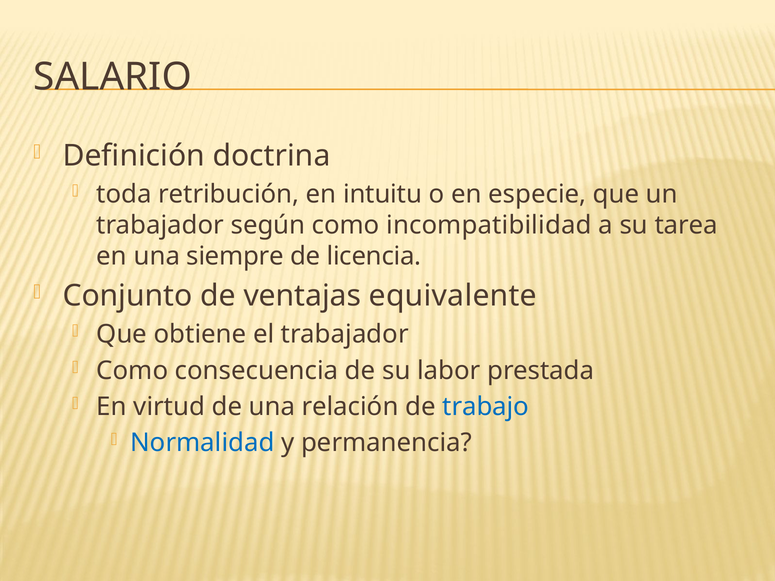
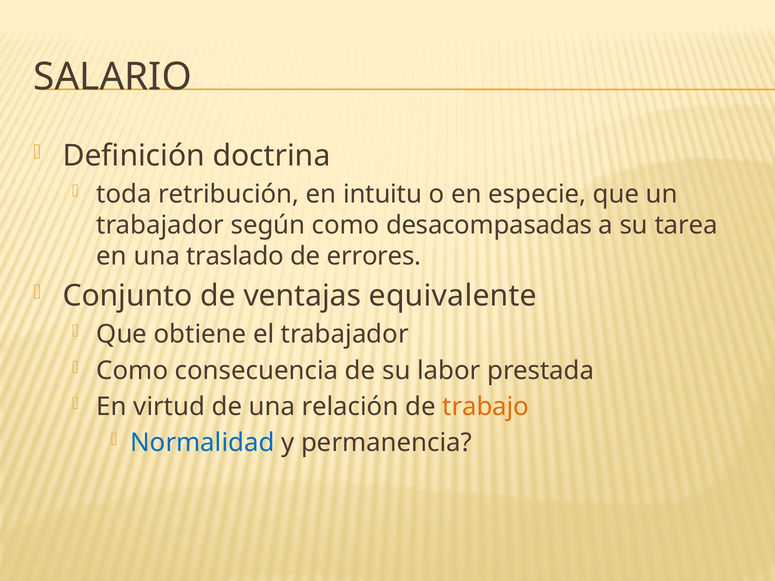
incompatibilidad: incompatibilidad -> desacompasadas
siempre: siempre -> traslado
licencia: licencia -> errores
trabajo colour: blue -> orange
